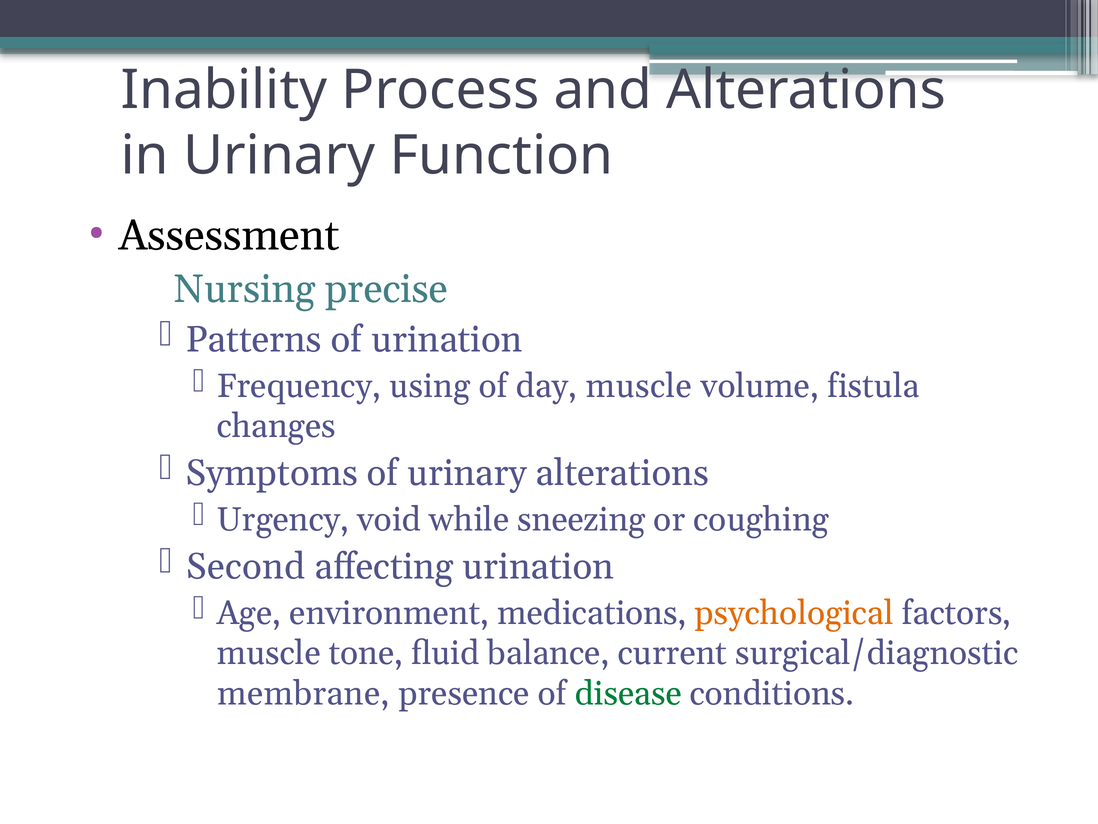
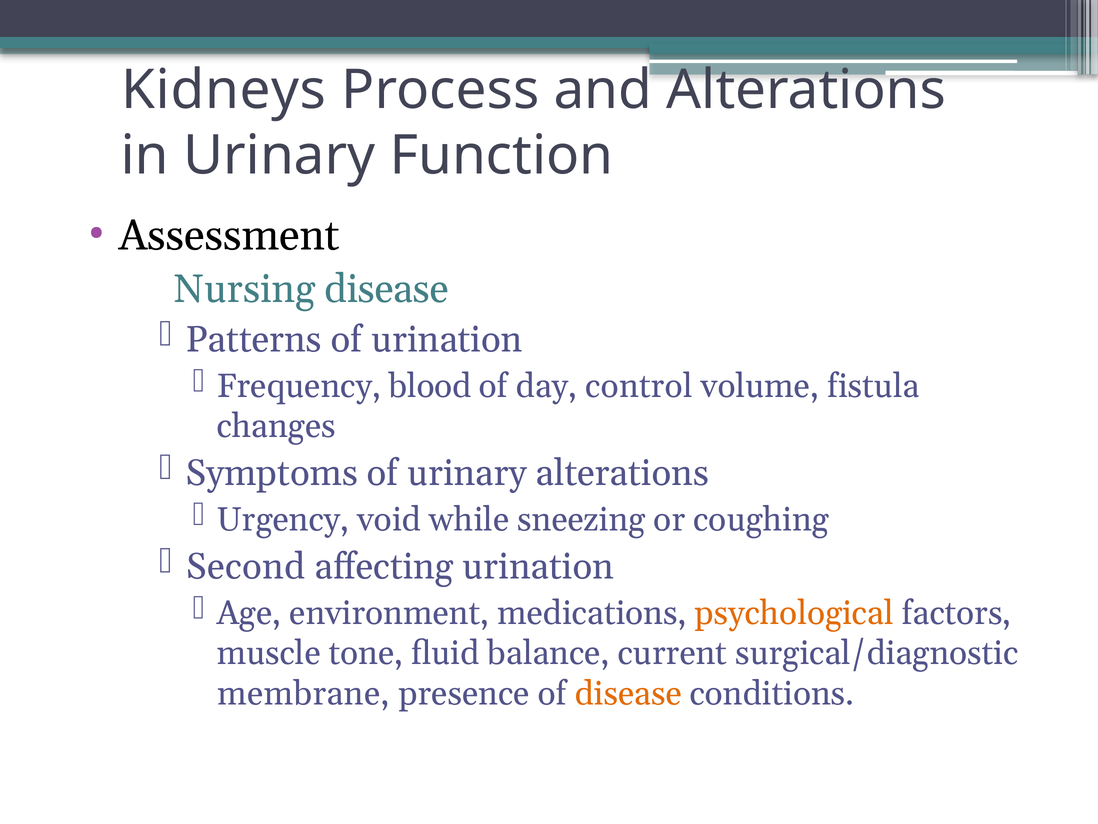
Inability: Inability -> Kidneys
Nursing precise: precise -> disease
using: using -> blood
day muscle: muscle -> control
disease at (628, 693) colour: green -> orange
